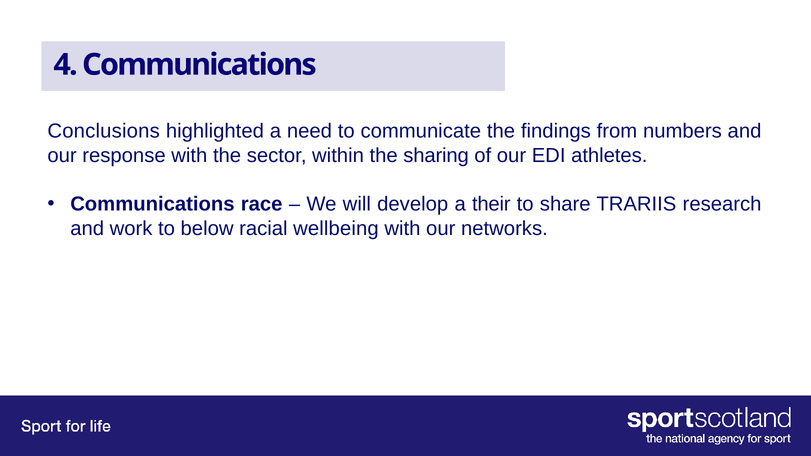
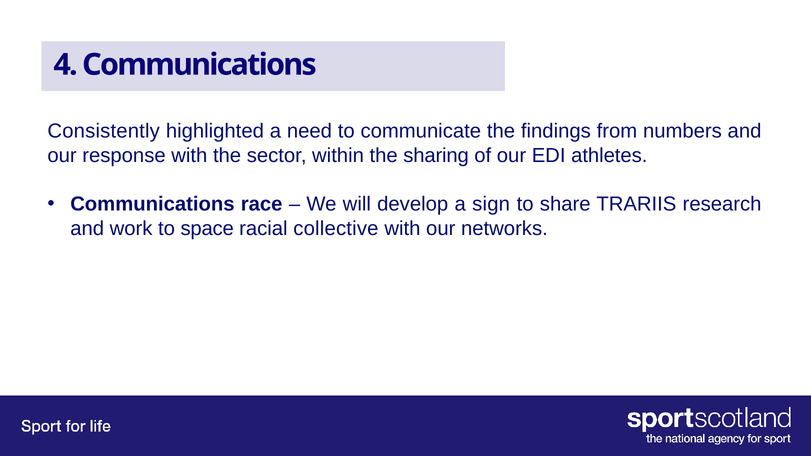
Conclusions: Conclusions -> Consistently
their: their -> sign
below: below -> space
wellbeing: wellbeing -> collective
